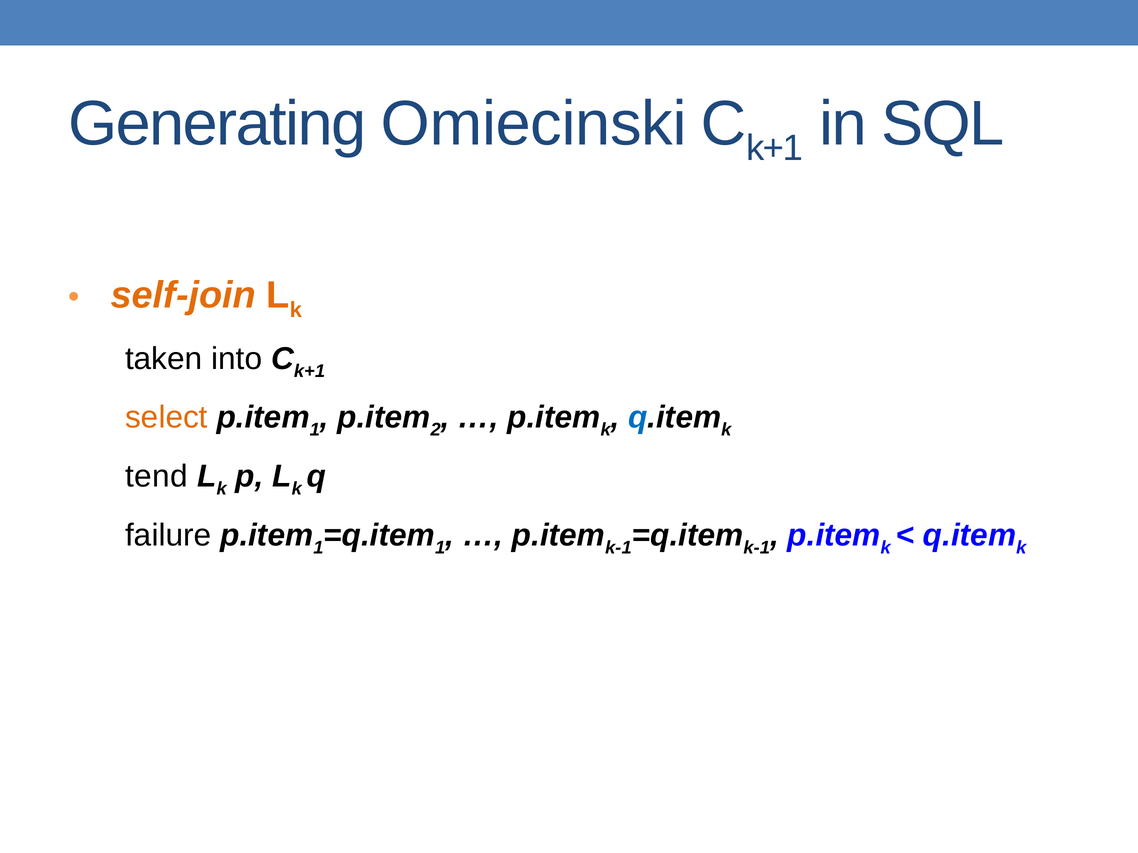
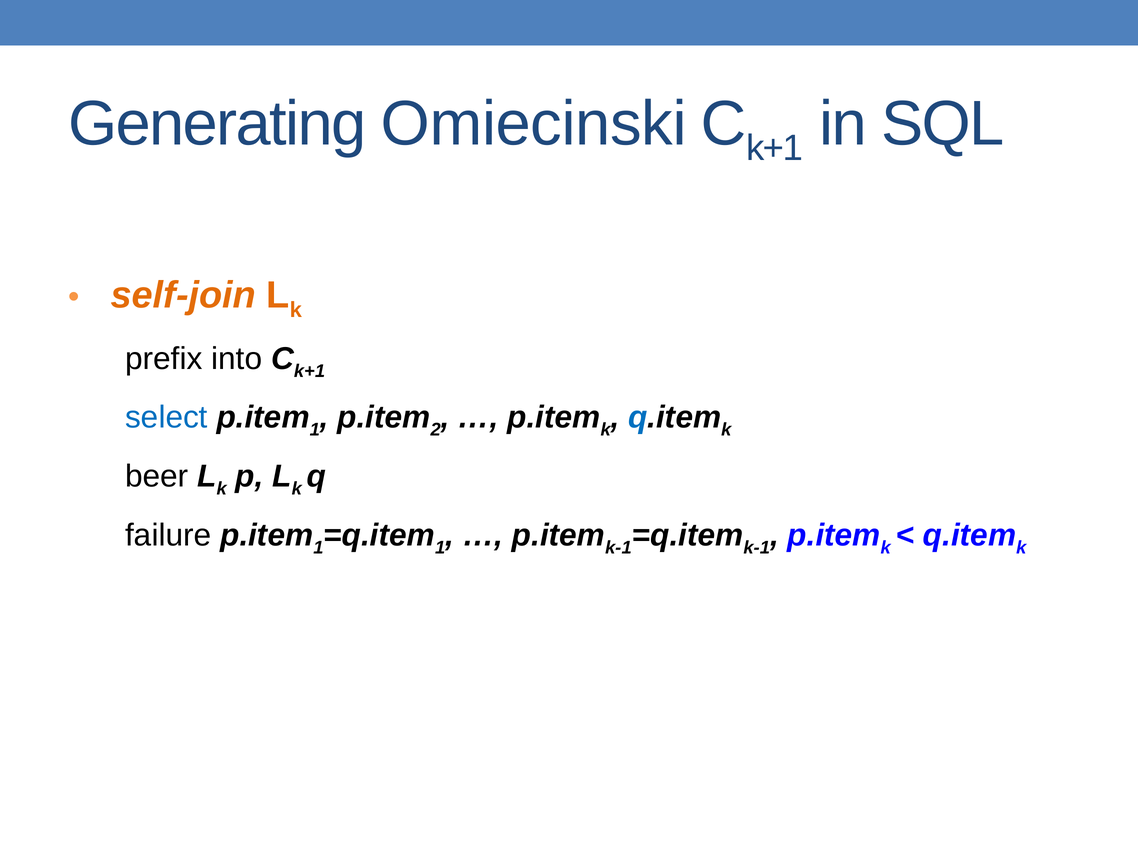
taken: taken -> prefix
select colour: orange -> blue
tend: tend -> beer
